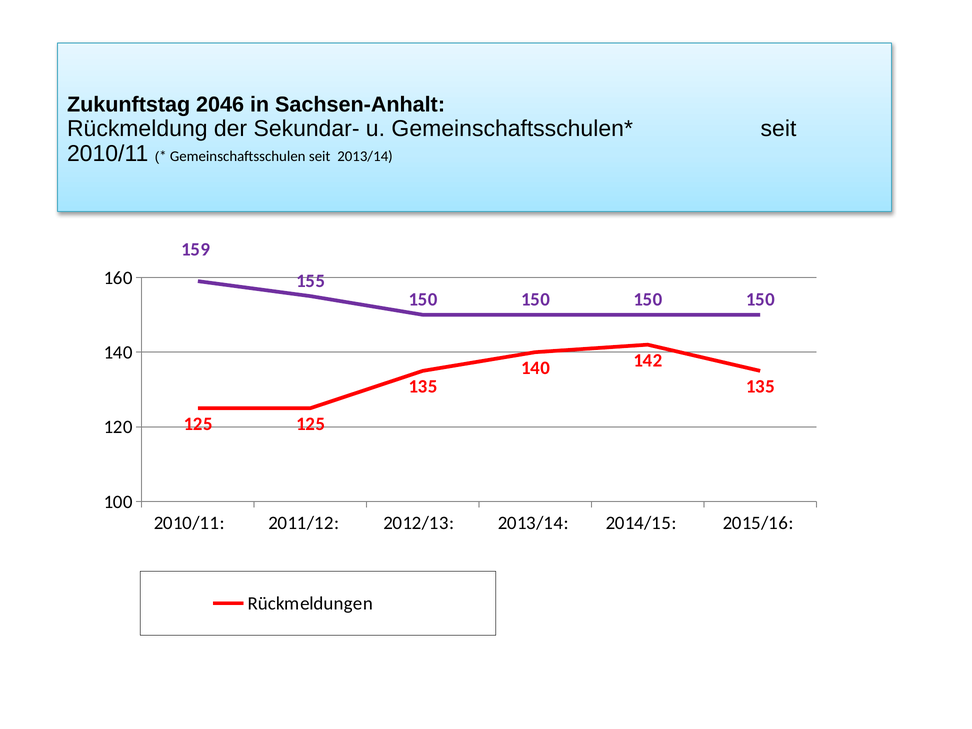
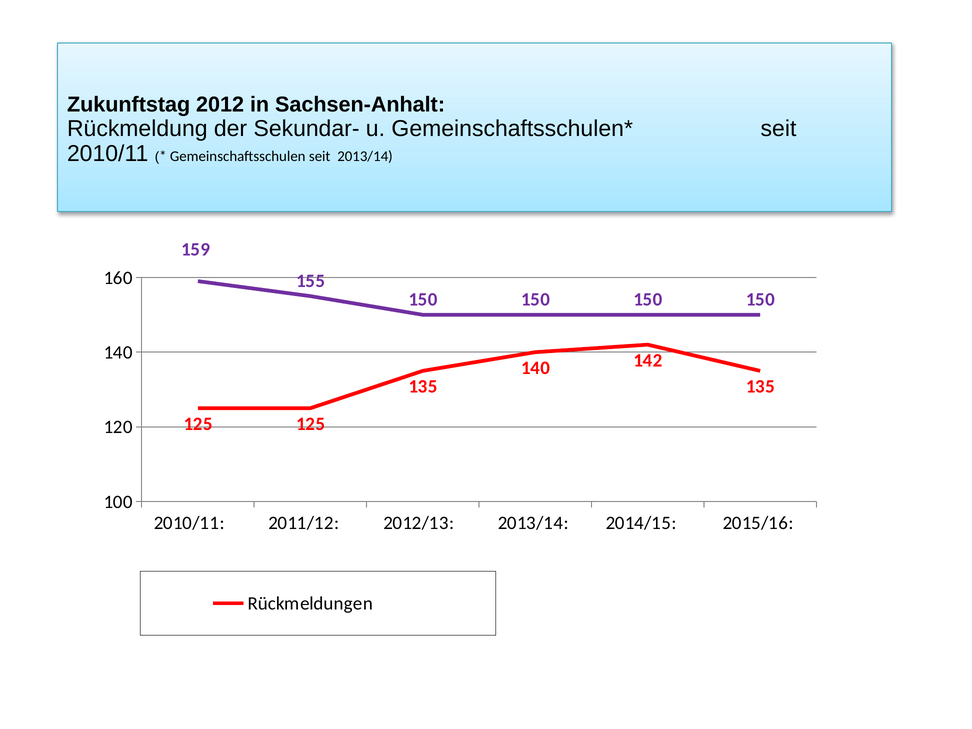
2046: 2046 -> 2012
